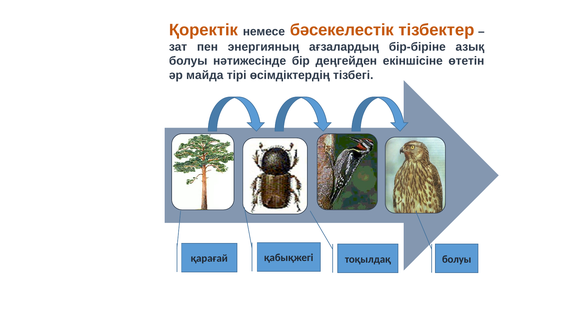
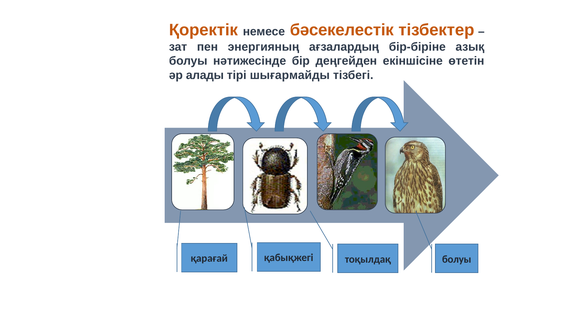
майда: майда -> алады
өсімдіктердің: өсімдіктердің -> шығармайды
